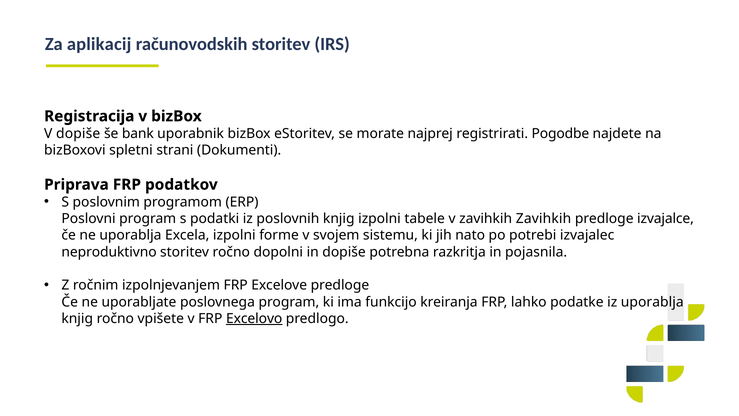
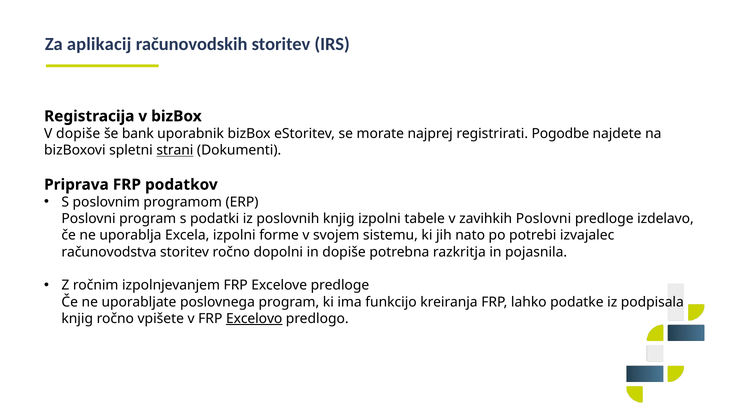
strani underline: none -> present
zavihkih Zavihkih: Zavihkih -> Poslovni
izvajalce: izvajalce -> izdelavo
neproduktivno: neproduktivno -> računovodstva
iz uporablja: uporablja -> podpisala
